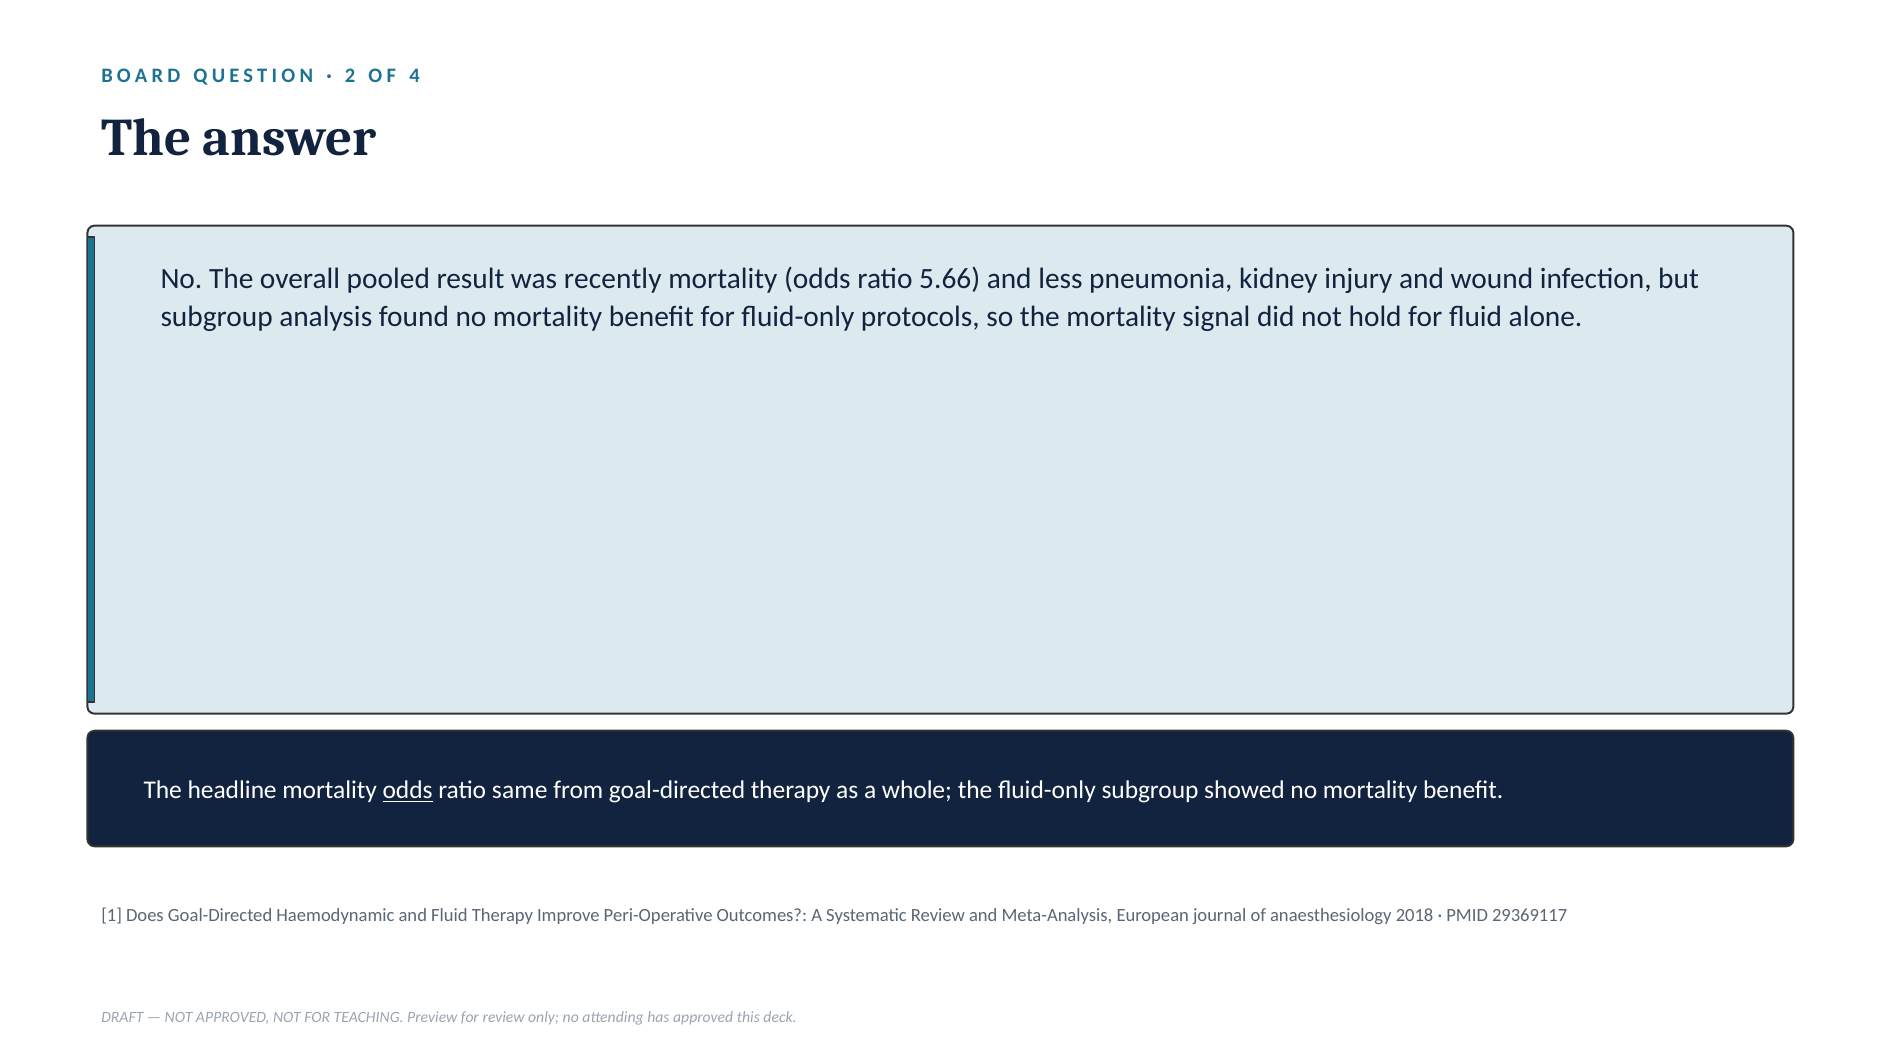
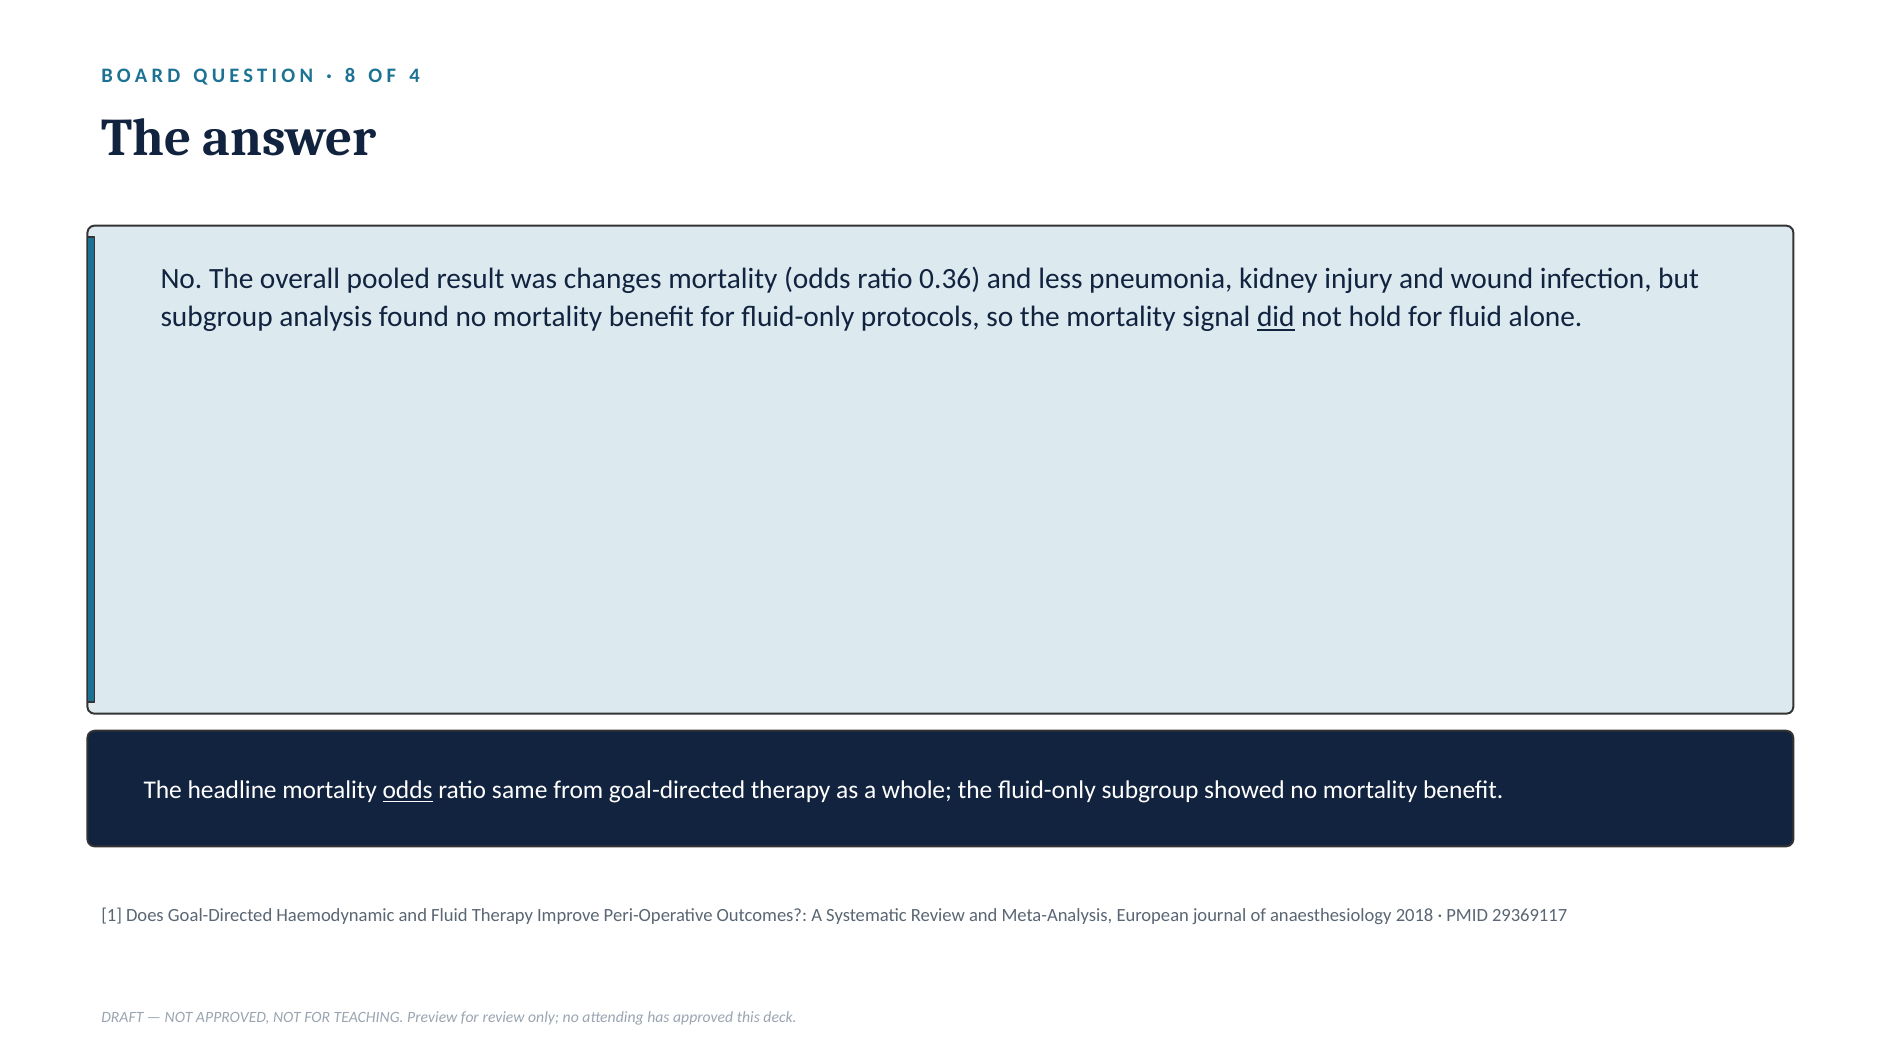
2: 2 -> 8
recently: recently -> changes
5.66: 5.66 -> 0.36
did underline: none -> present
